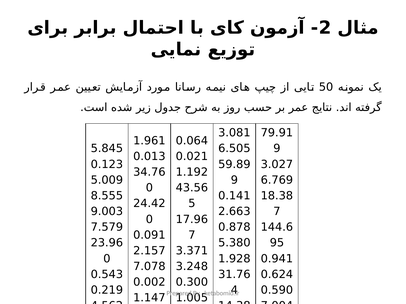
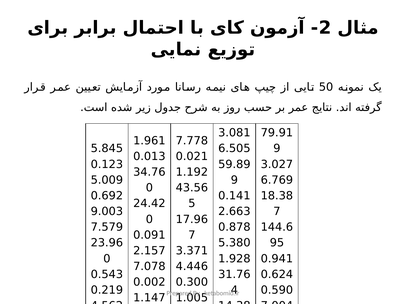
0.064: 0.064 -> 7.778
8.555: 8.555 -> 0.692
3.248: 3.248 -> 4.446
